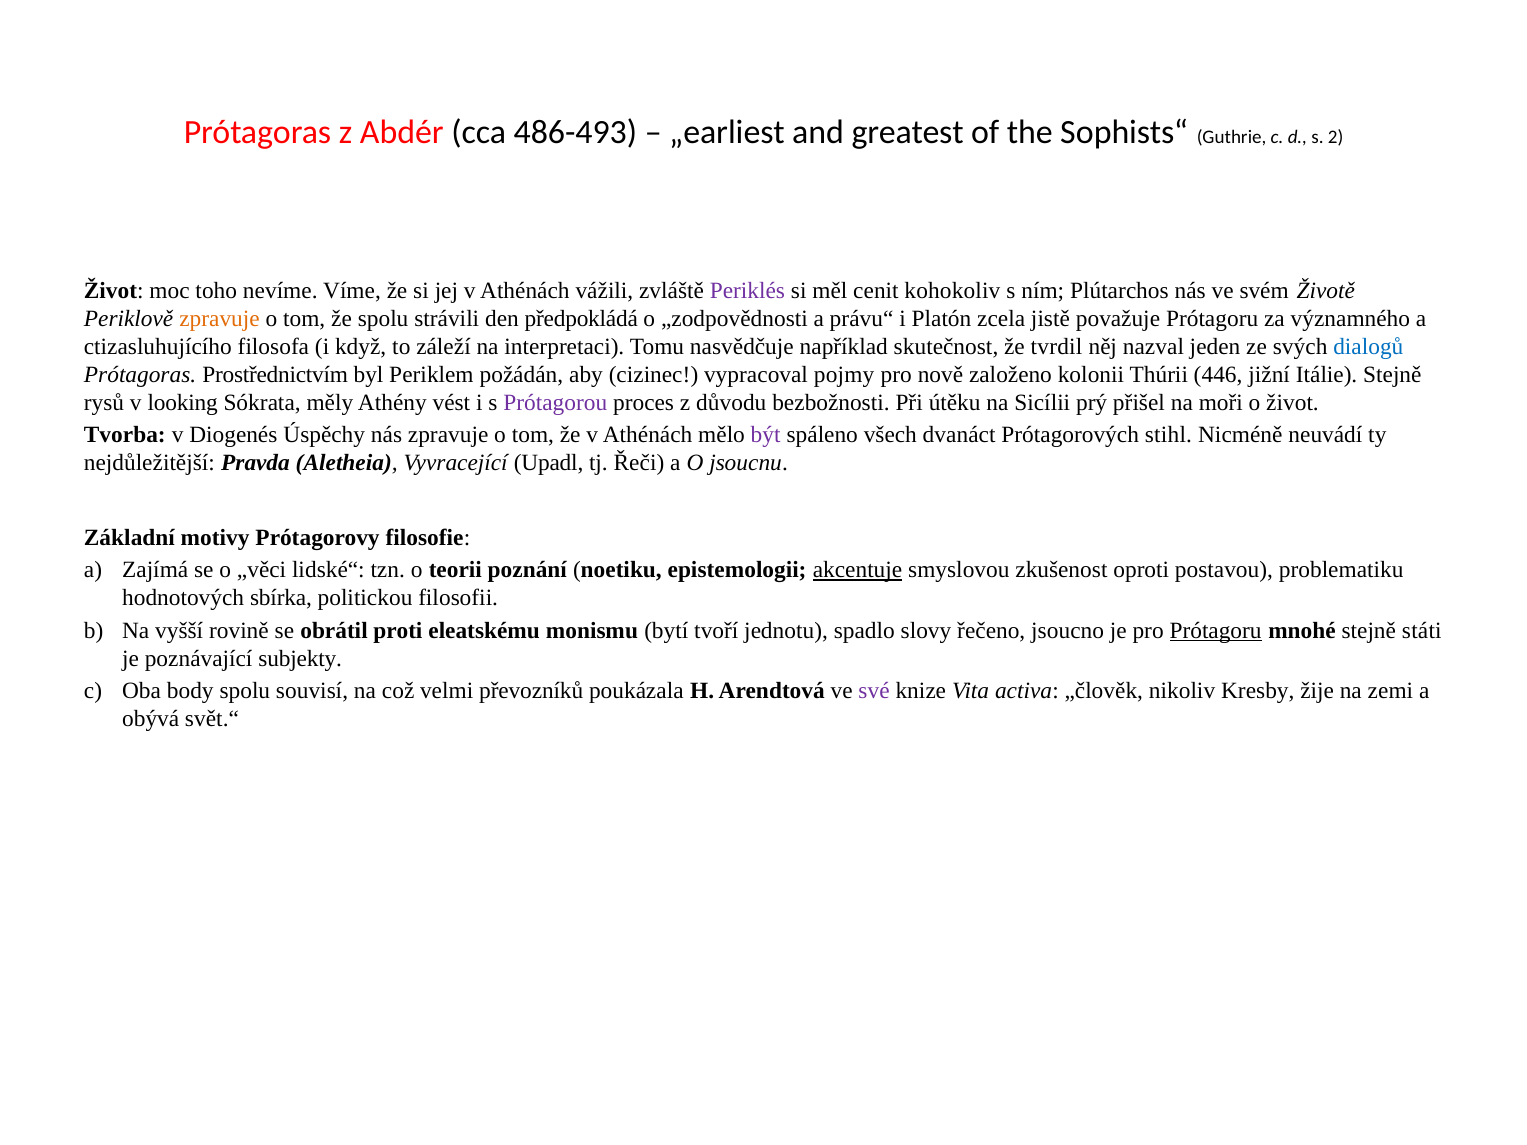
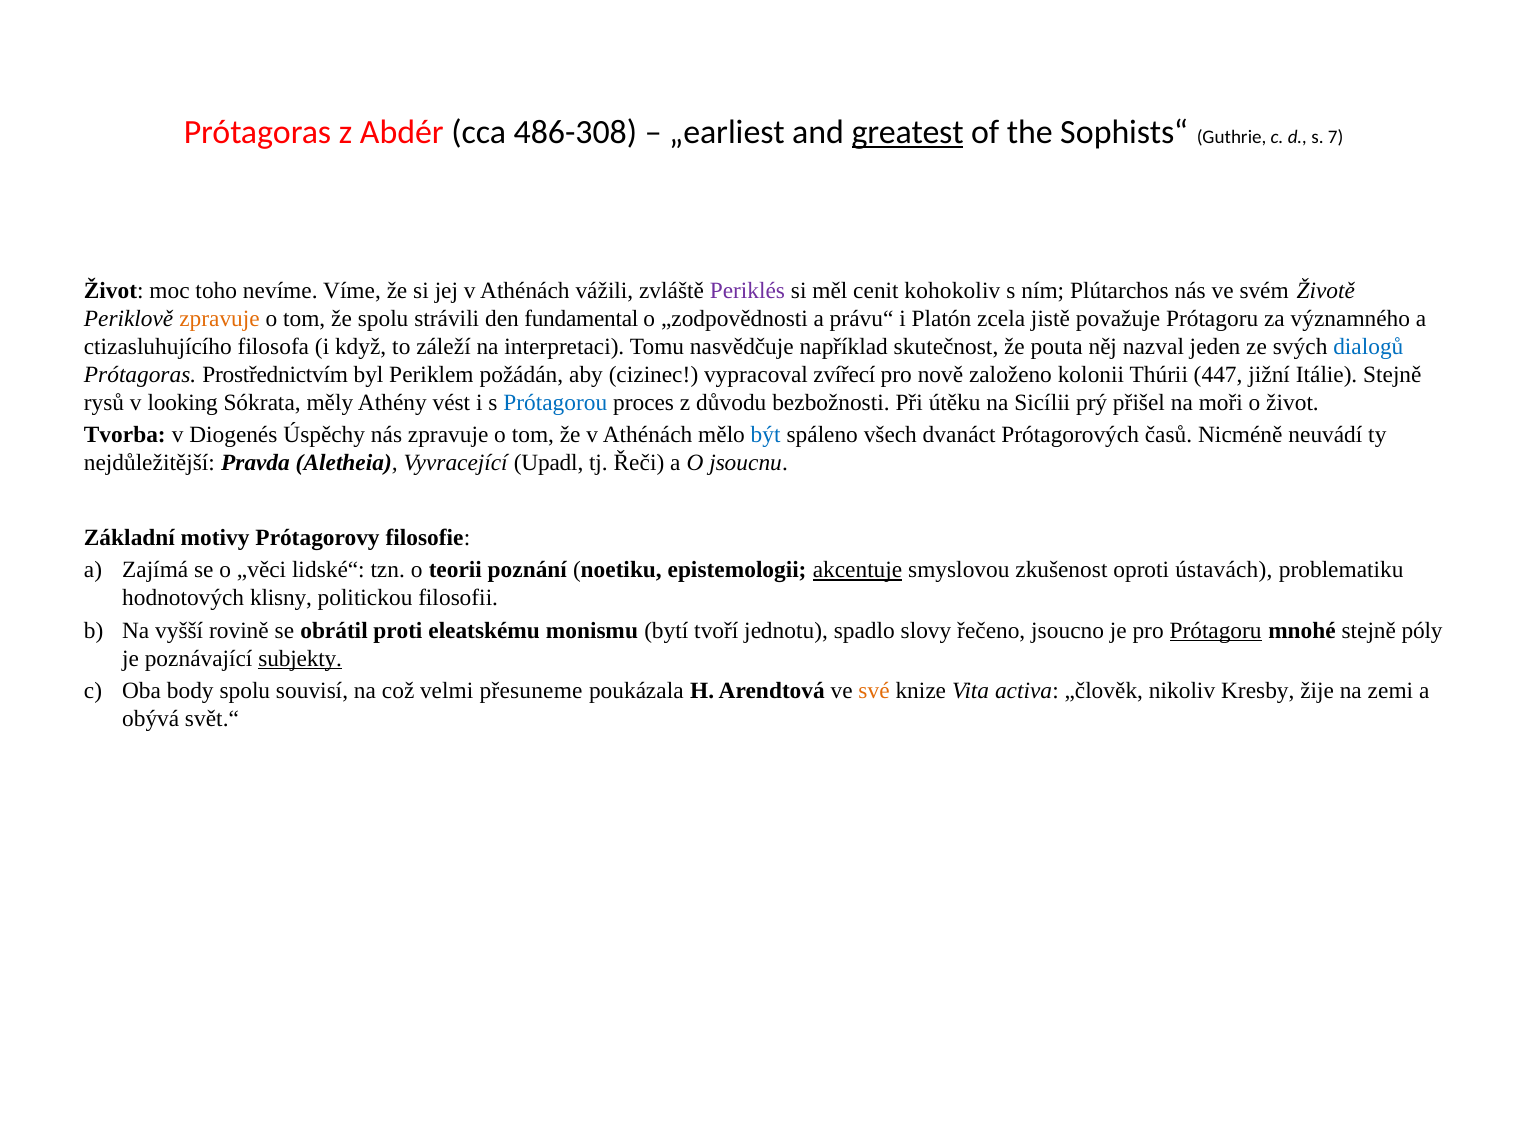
486-493: 486-493 -> 486-308
greatest underline: none -> present
2: 2 -> 7
předpokládá: předpokládá -> fundamental
tvrdil: tvrdil -> pouta
pojmy: pojmy -> zvířecí
446: 446 -> 447
Prótagorou colour: purple -> blue
být colour: purple -> blue
stihl: stihl -> časů
postavou: postavou -> ústavách
sbírka: sbírka -> klisny
státi: státi -> póly
subjekty underline: none -> present
převozníků: převozníků -> přesuneme
své colour: purple -> orange
